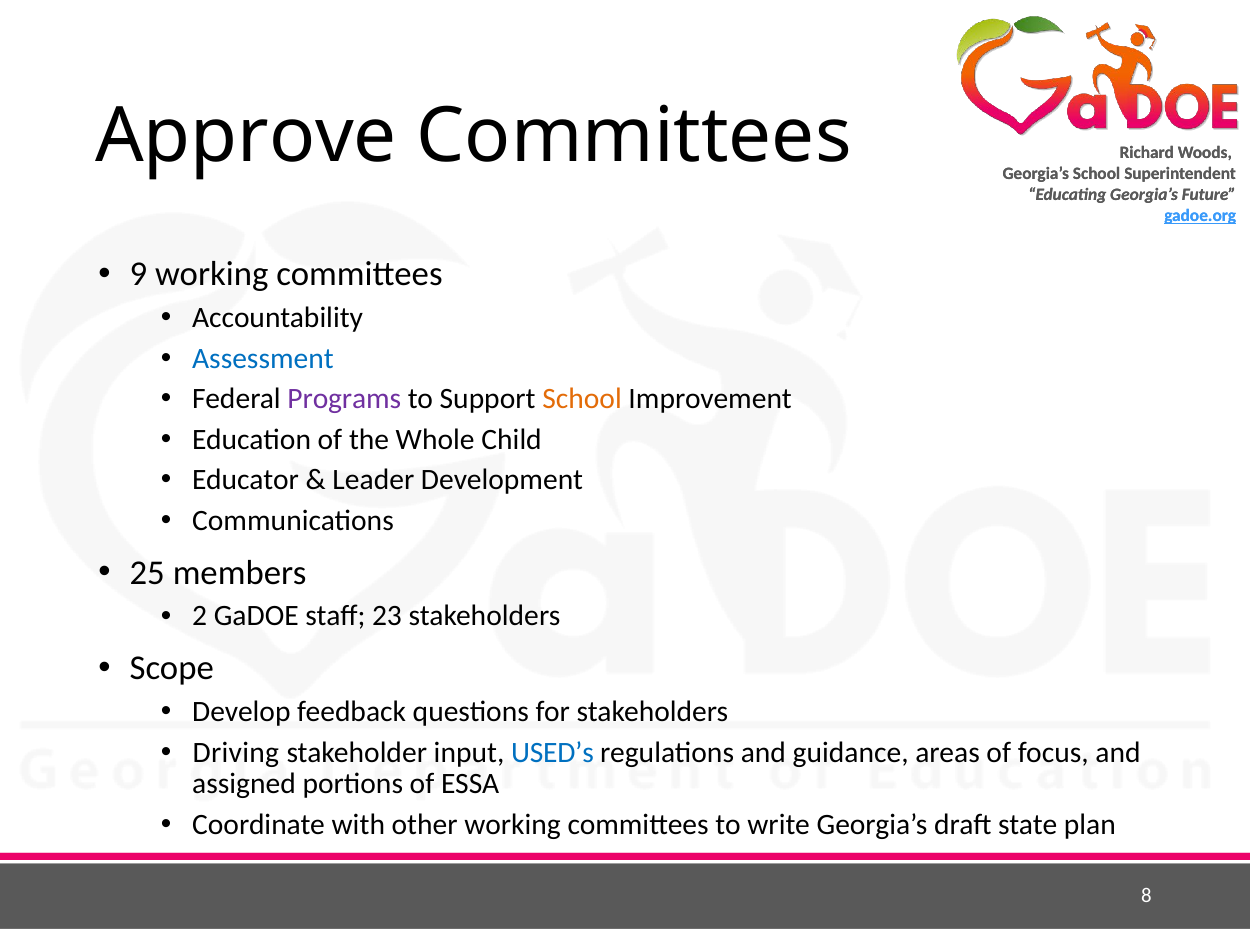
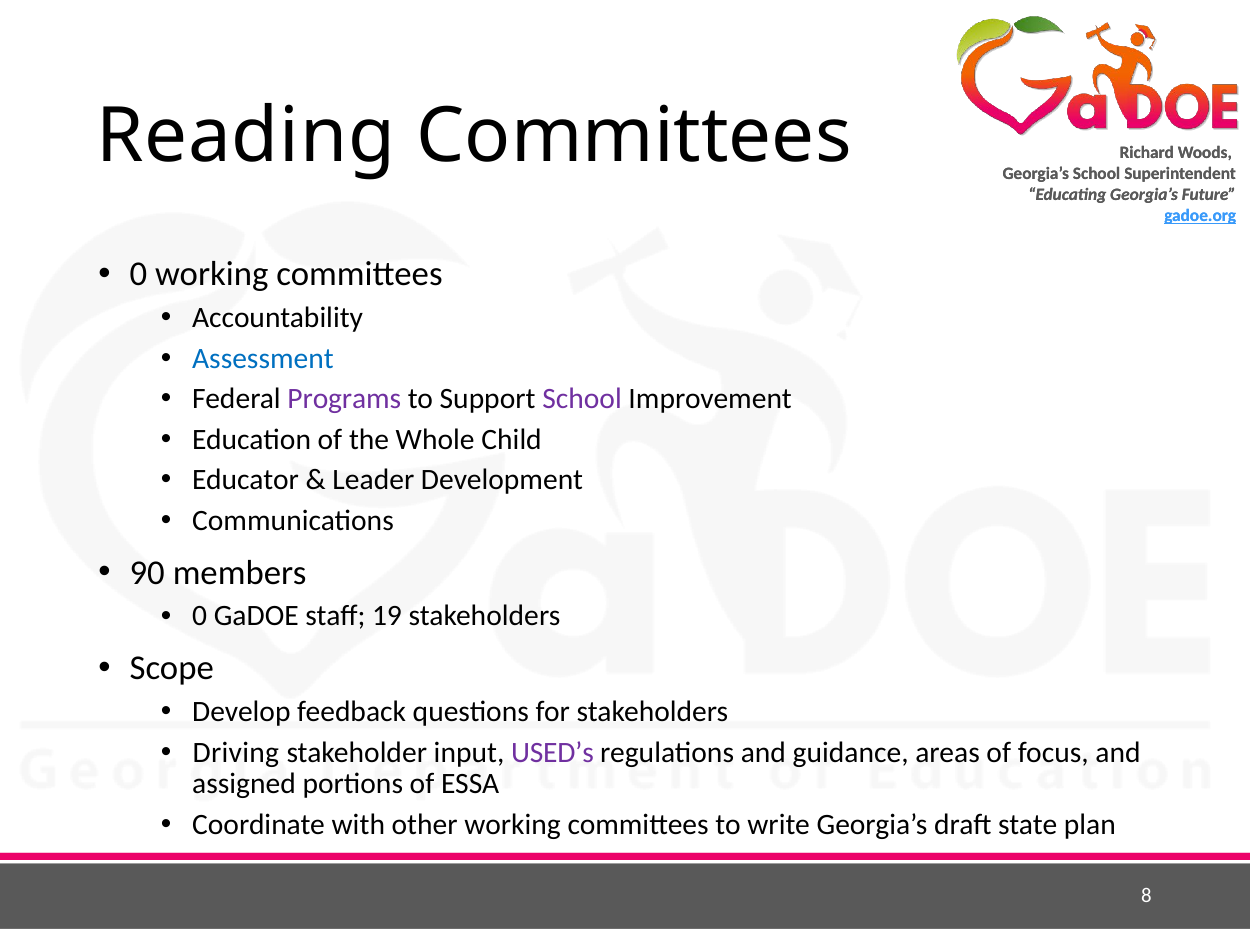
Approve: Approve -> Reading
9 at (138, 274): 9 -> 0
School at (582, 399) colour: orange -> purple
25: 25 -> 90
2 at (200, 616): 2 -> 0
23: 23 -> 19
USED’s colour: blue -> purple
